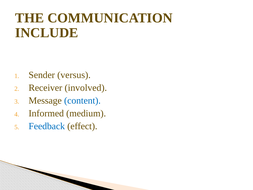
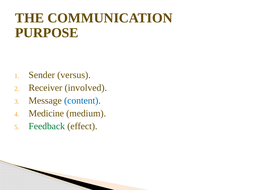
INCLUDE: INCLUDE -> PURPOSE
Informed: Informed -> Medicine
Feedback colour: blue -> green
